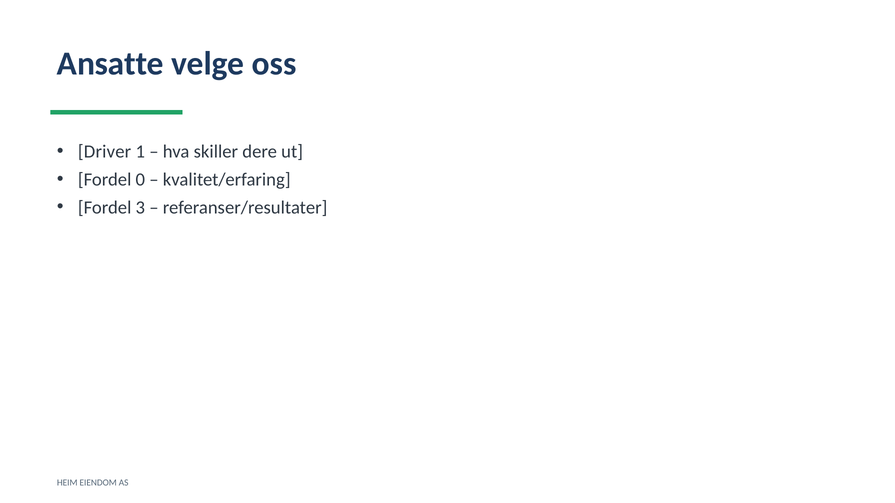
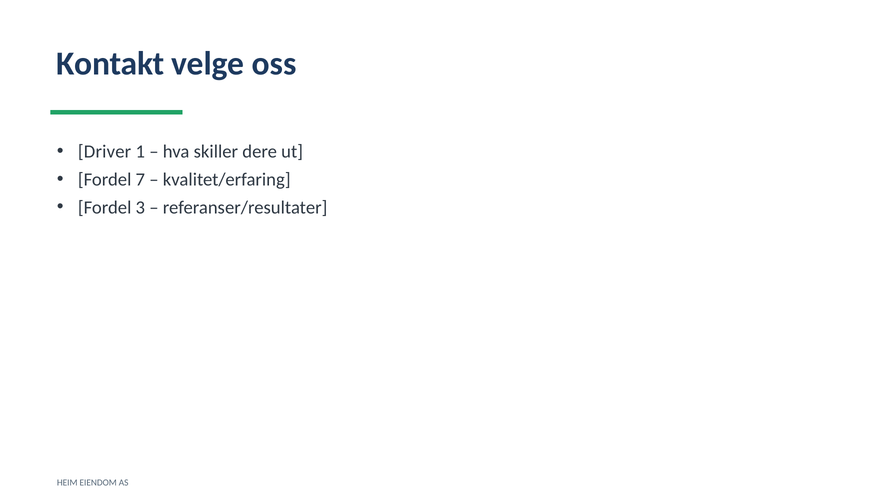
Ansatte: Ansatte -> Kontakt
0: 0 -> 7
